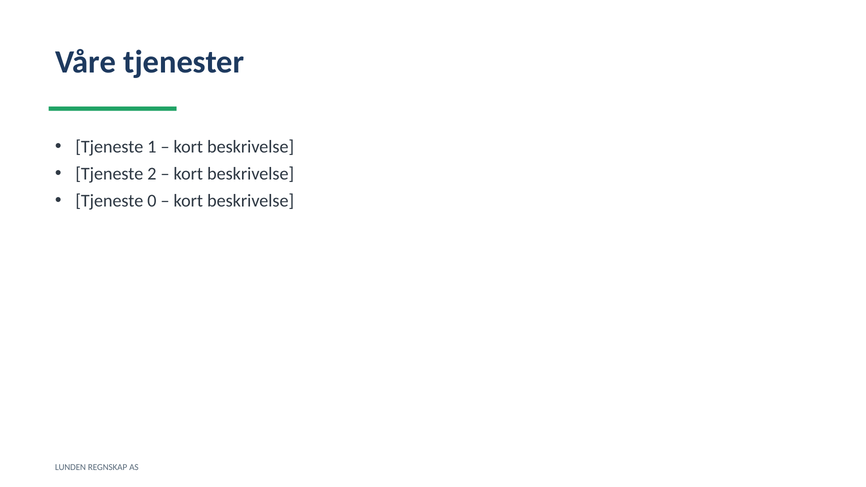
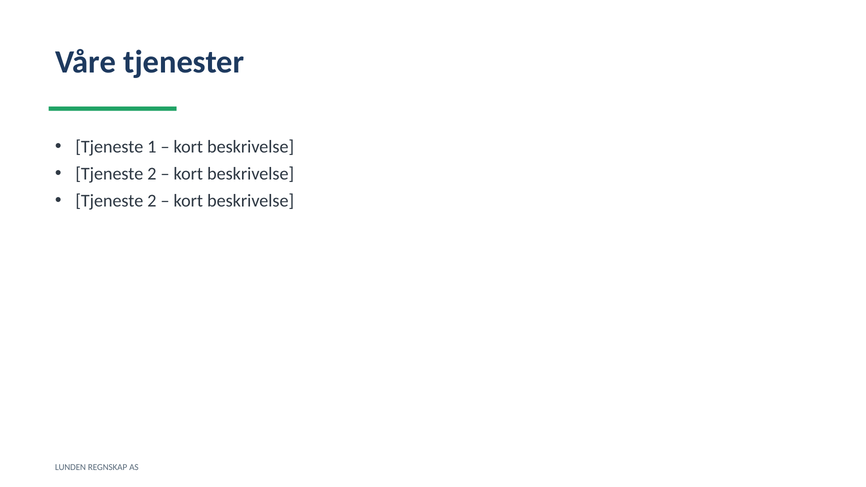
0 at (152, 201): 0 -> 2
